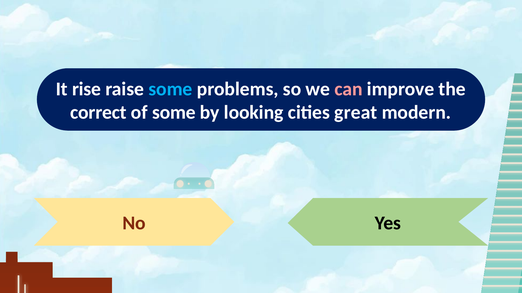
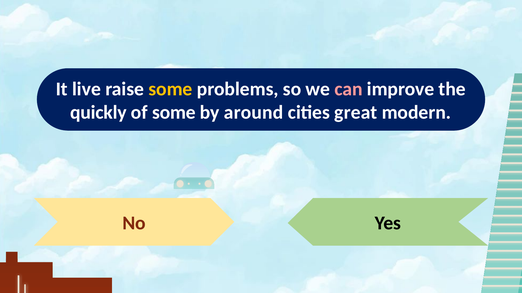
rise: rise -> live
some at (170, 89) colour: light blue -> yellow
correct: correct -> quickly
looking: looking -> around
